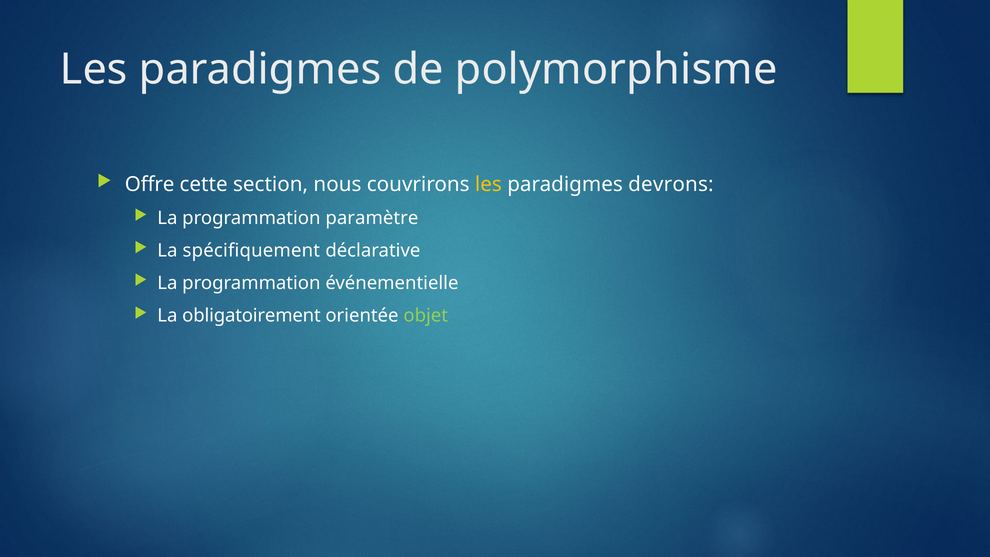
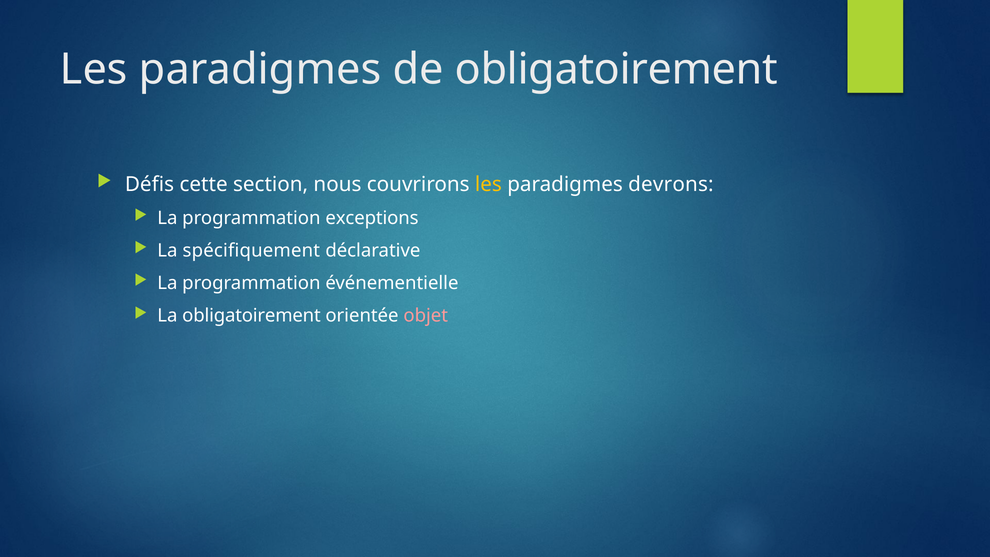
de polymorphisme: polymorphisme -> obligatoirement
Offre: Offre -> Défis
paramètre: paramètre -> exceptions
objet colour: light green -> pink
